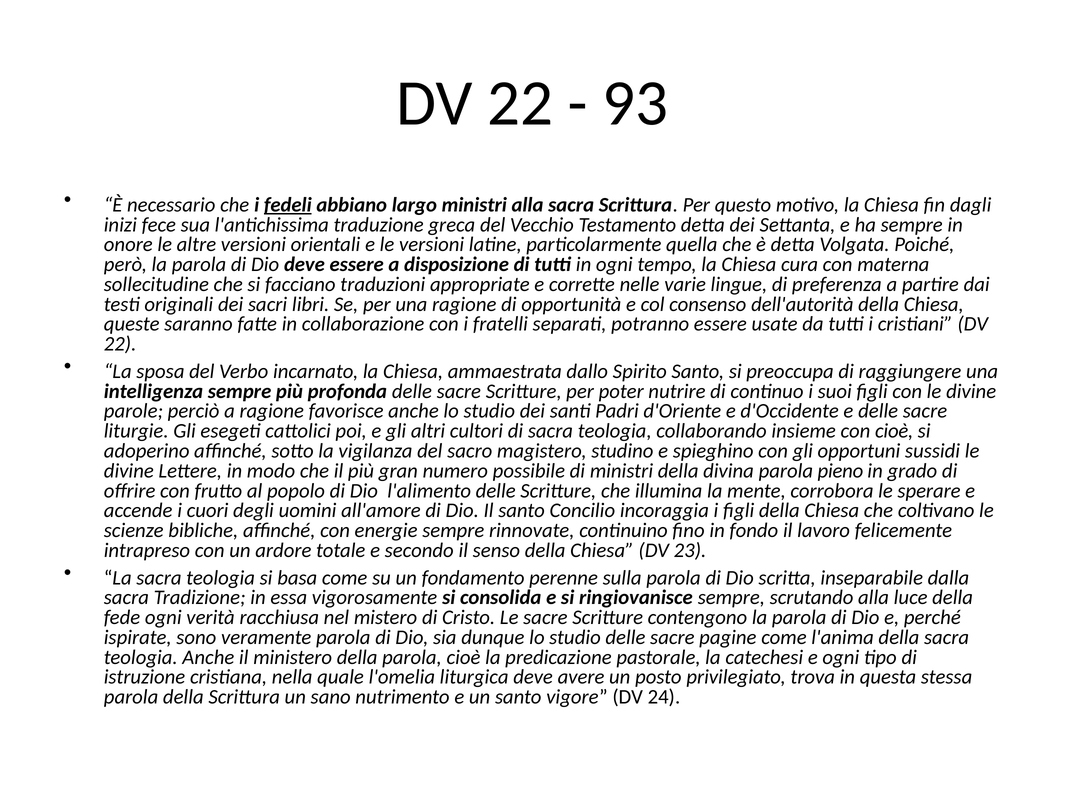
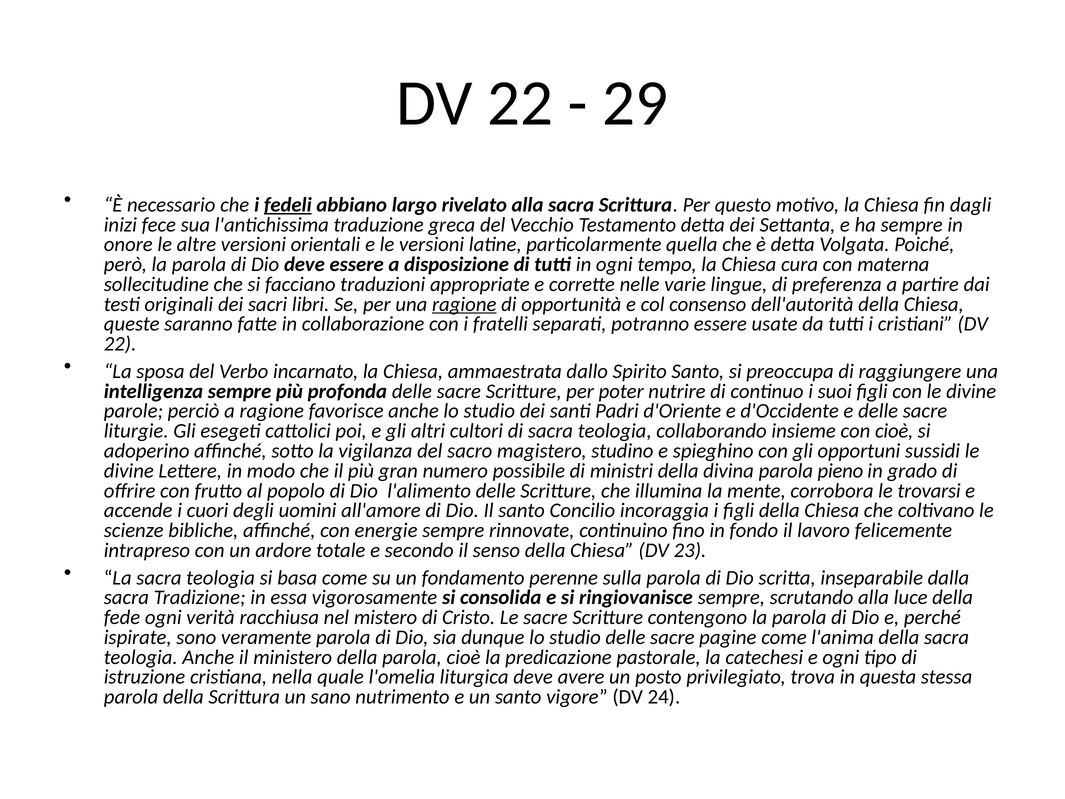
93: 93 -> 29
largo ministri: ministri -> rivelato
ragione at (464, 304) underline: none -> present
sperare: sperare -> trovarsi
